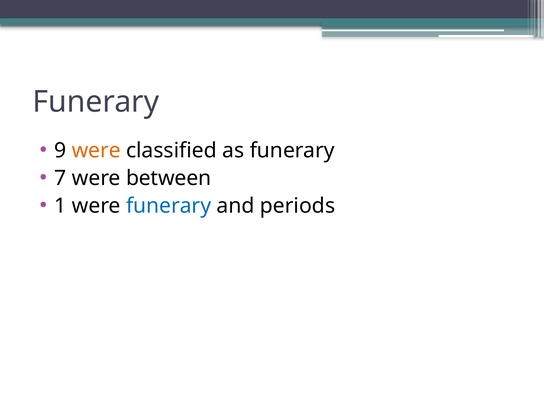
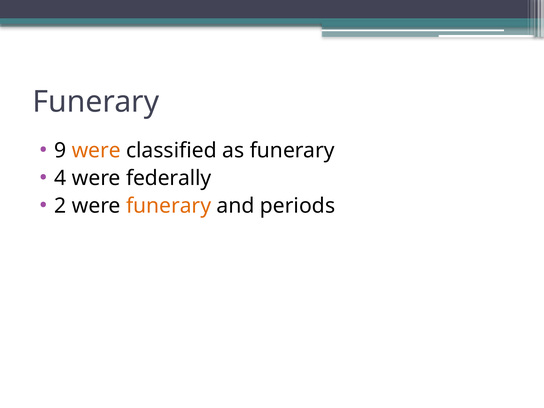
7: 7 -> 4
between: between -> federally
1: 1 -> 2
funerary at (169, 206) colour: blue -> orange
